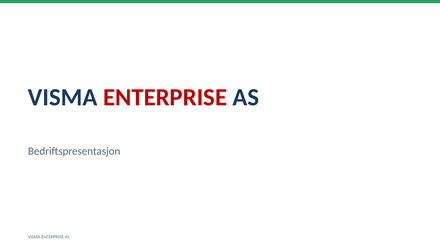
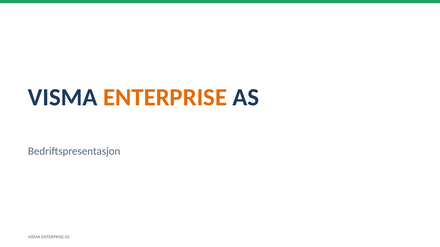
ENTERPRISE at (165, 98) colour: red -> orange
